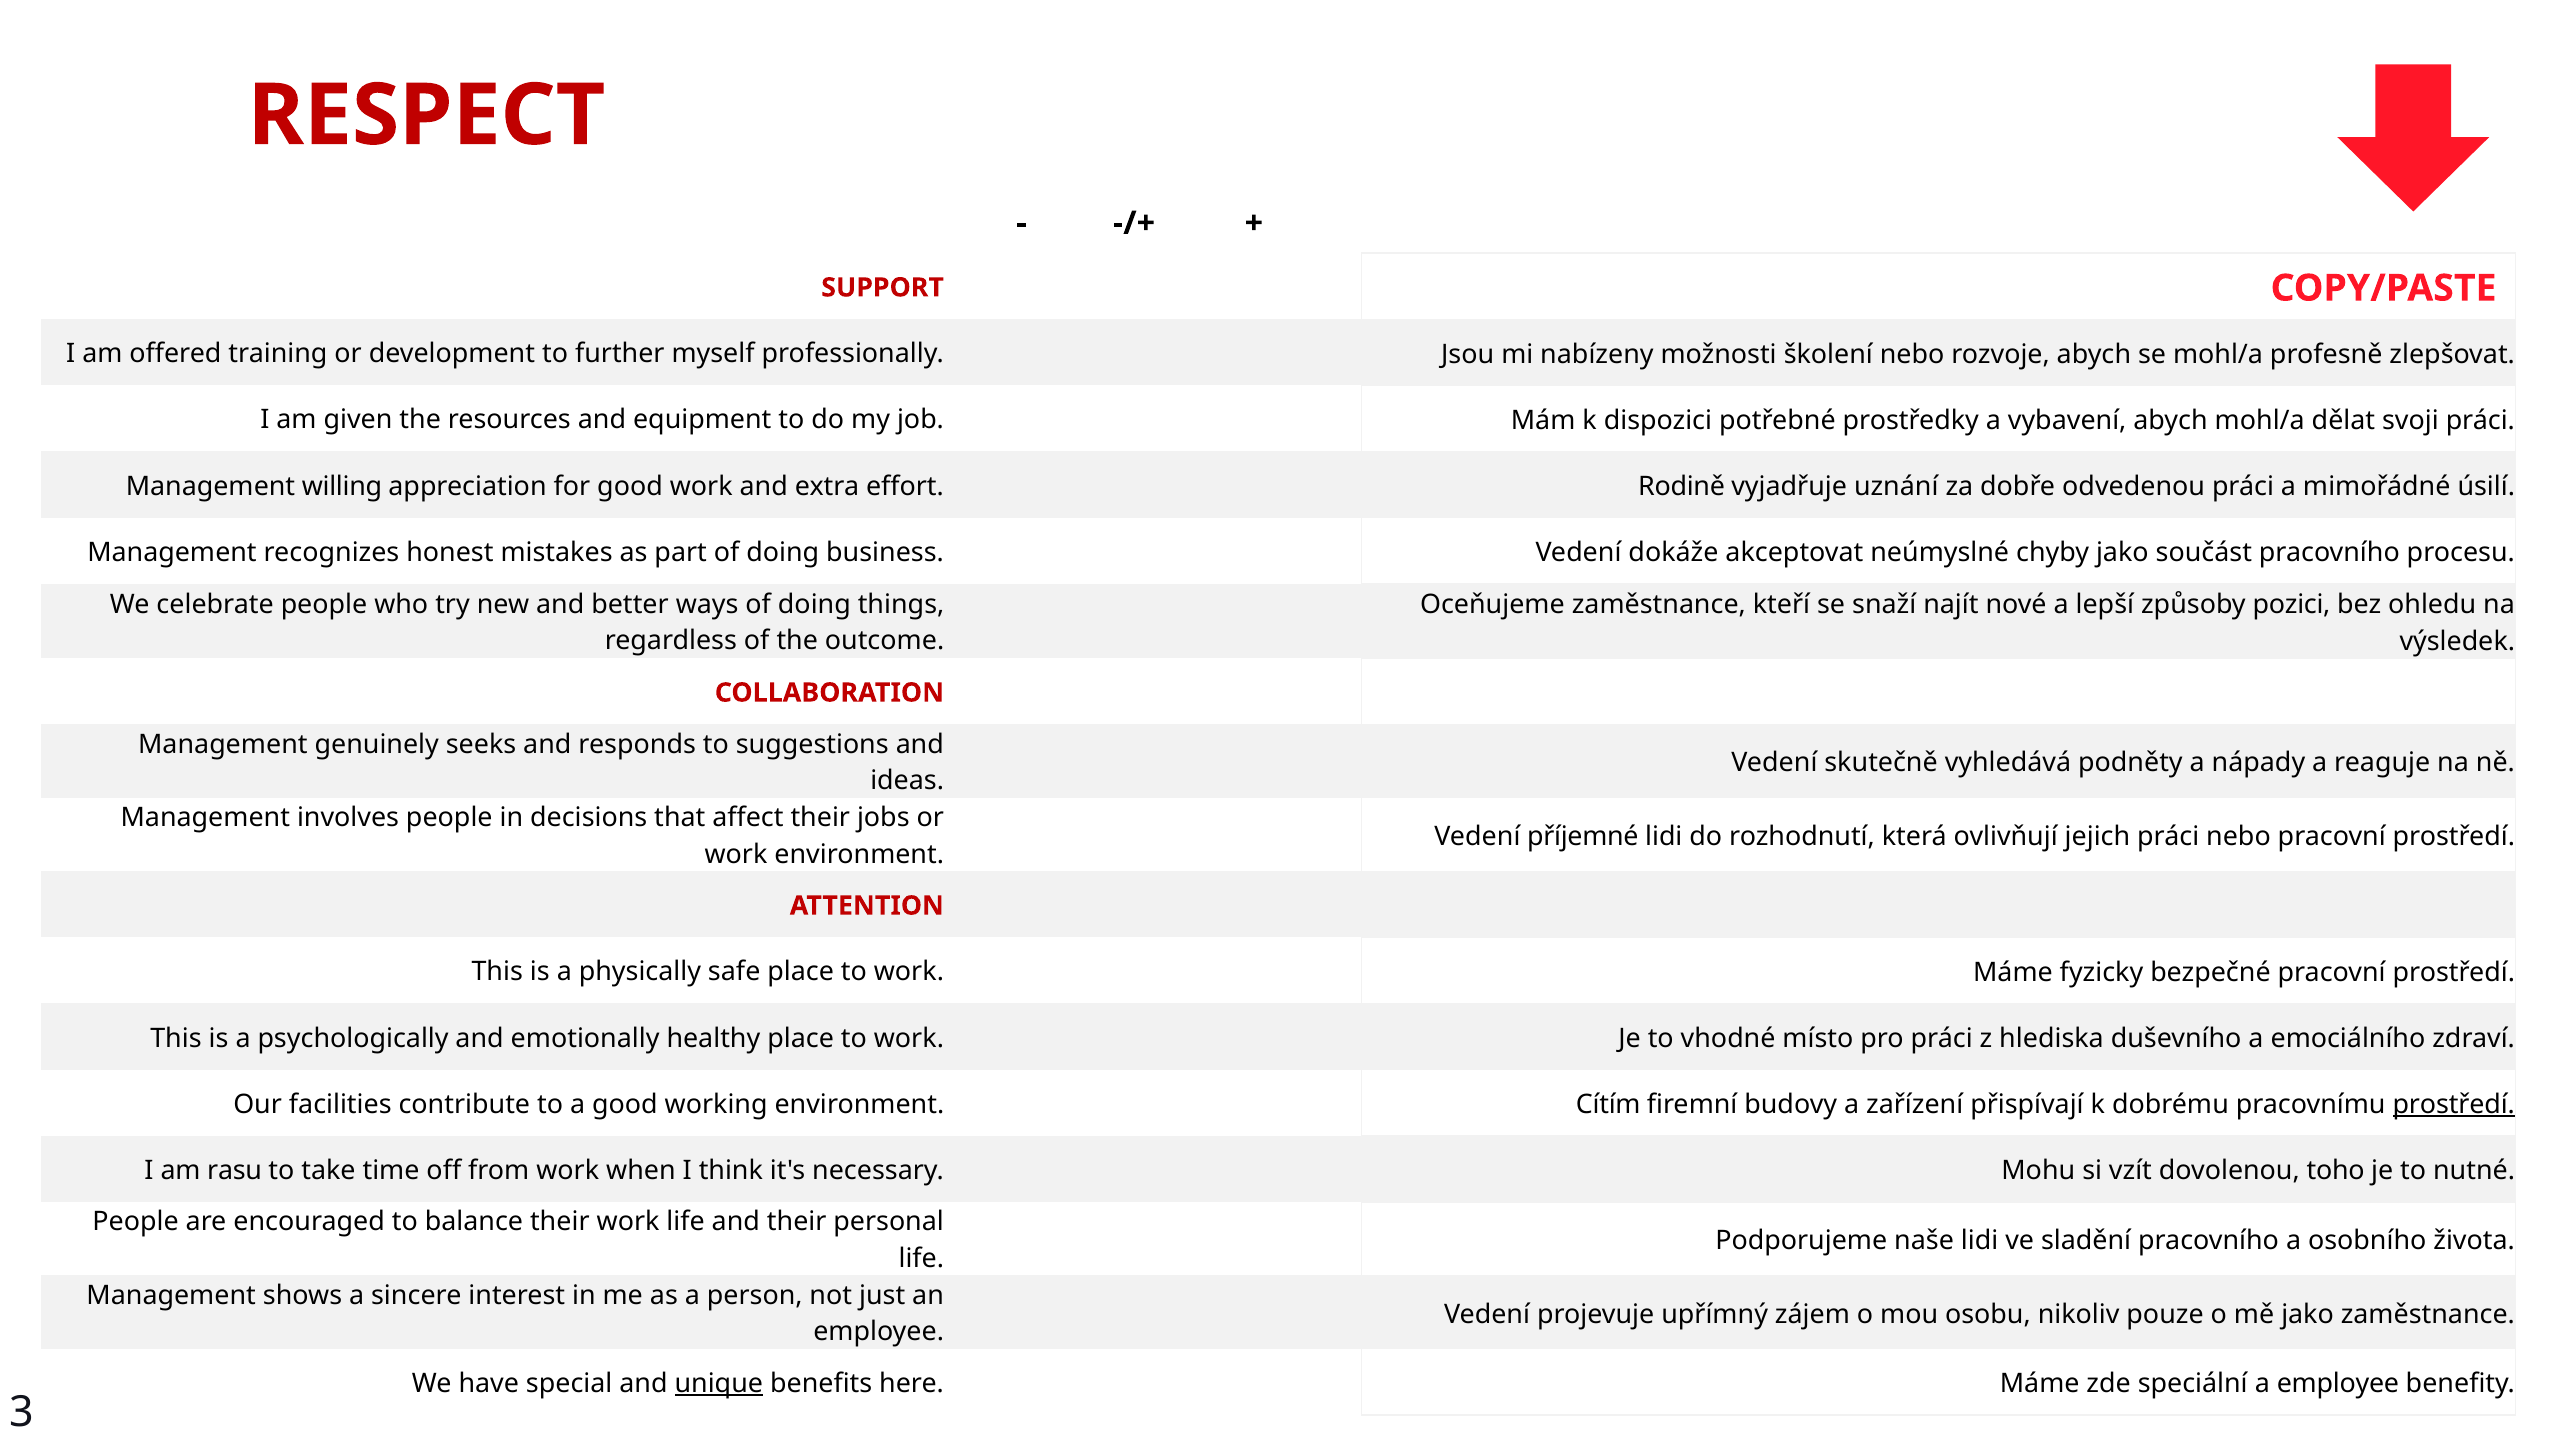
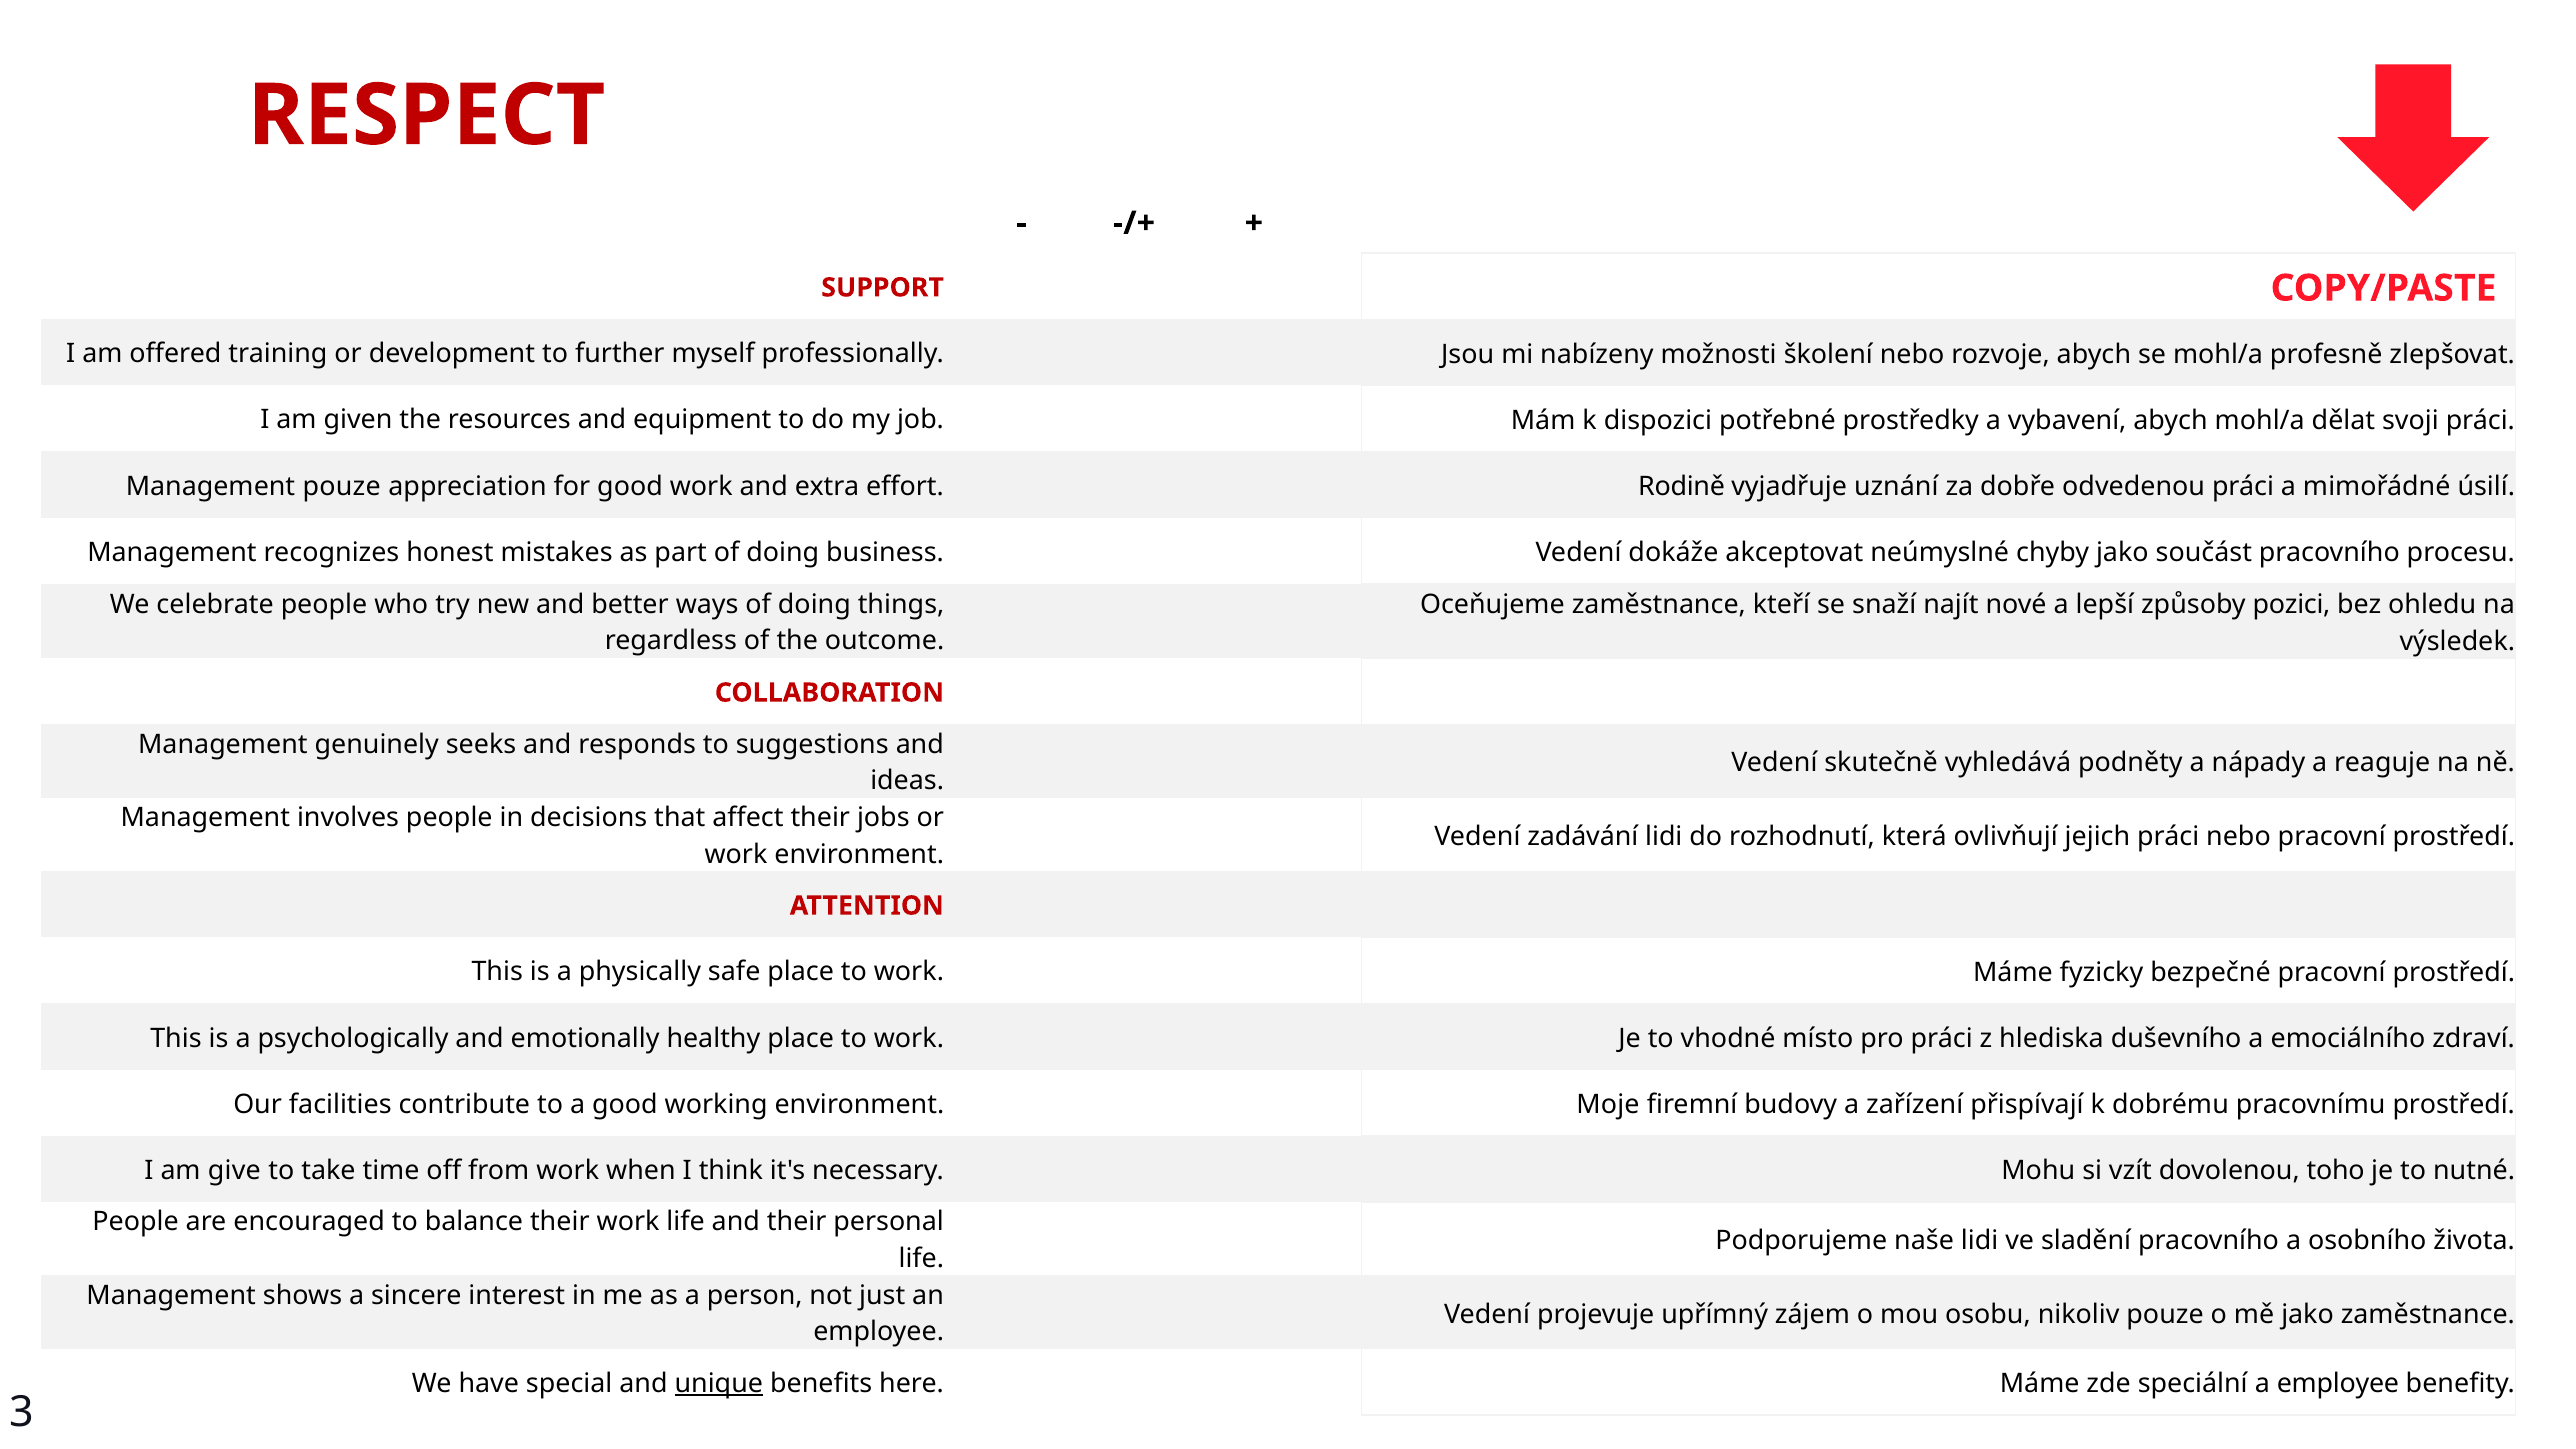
Management willing: willing -> pouze
příjemné: příjemné -> zadávání
Cítím: Cítím -> Moje
prostředí at (2454, 1105) underline: present -> none
rasu: rasu -> give
